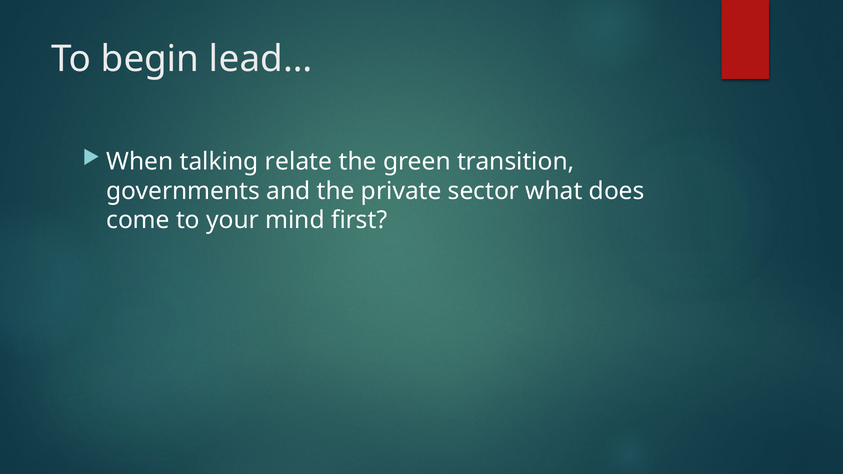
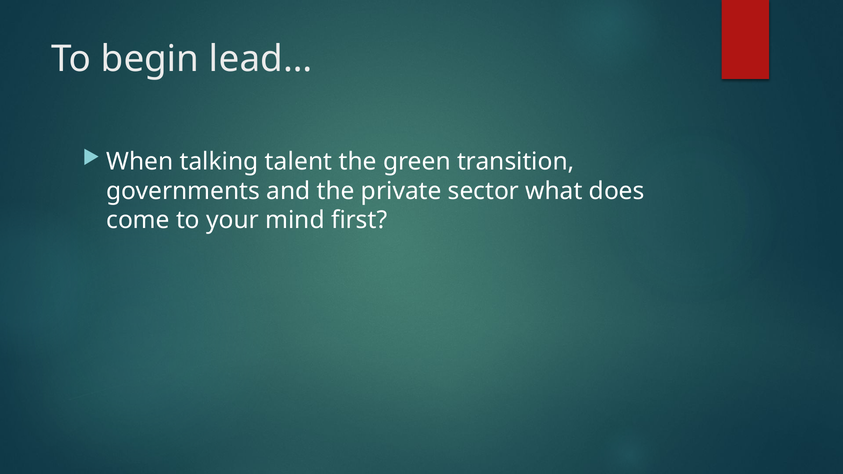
relate: relate -> talent
